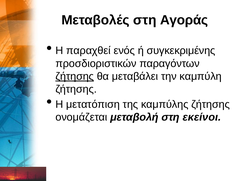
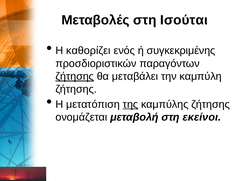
Αγοράς: Αγοράς -> Ισούται
παραχθεί: παραχθεί -> καθορίζει
της underline: none -> present
